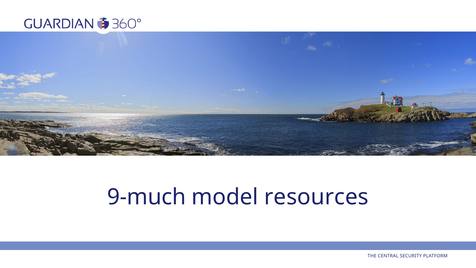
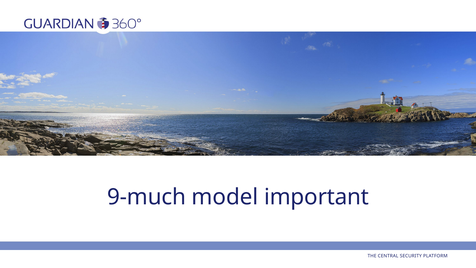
resources: resources -> important
